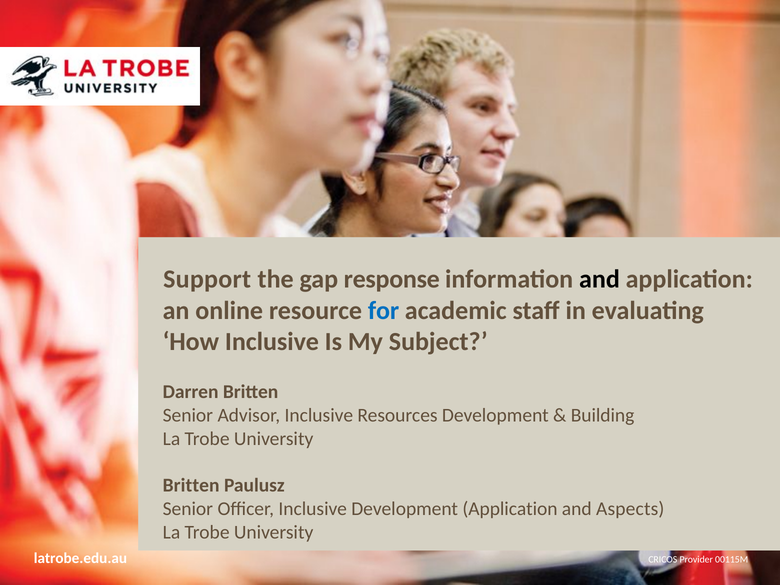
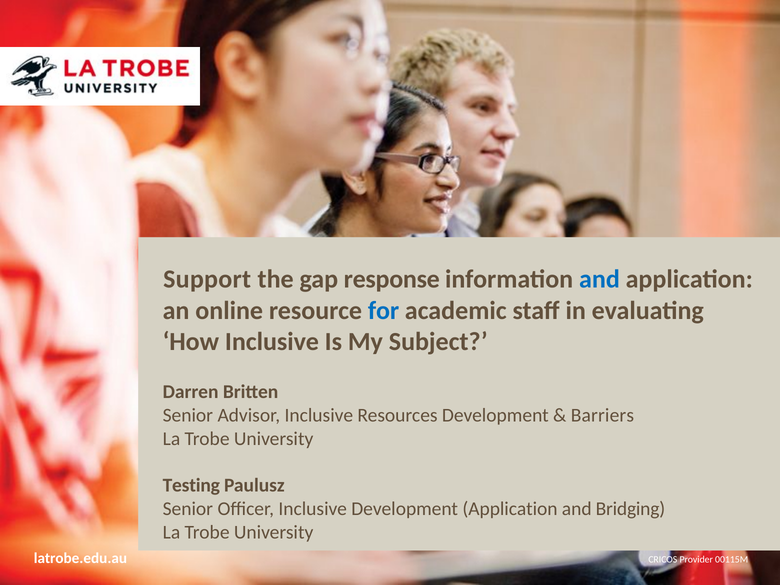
and at (599, 279) colour: black -> blue
Building: Building -> Barriers
Britten at (191, 485): Britten -> Testing
Aspects: Aspects -> Bridging
